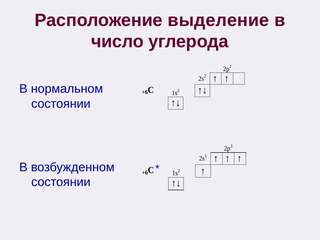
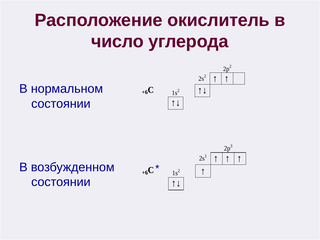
выделение: выделение -> окислитель
